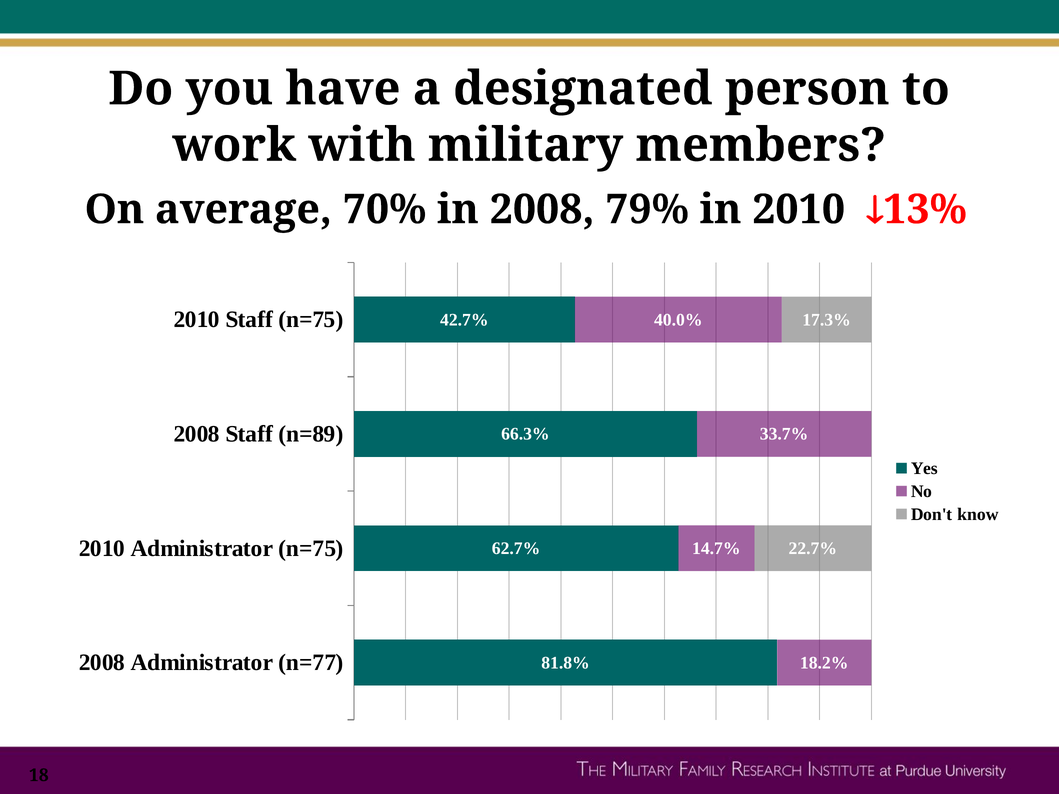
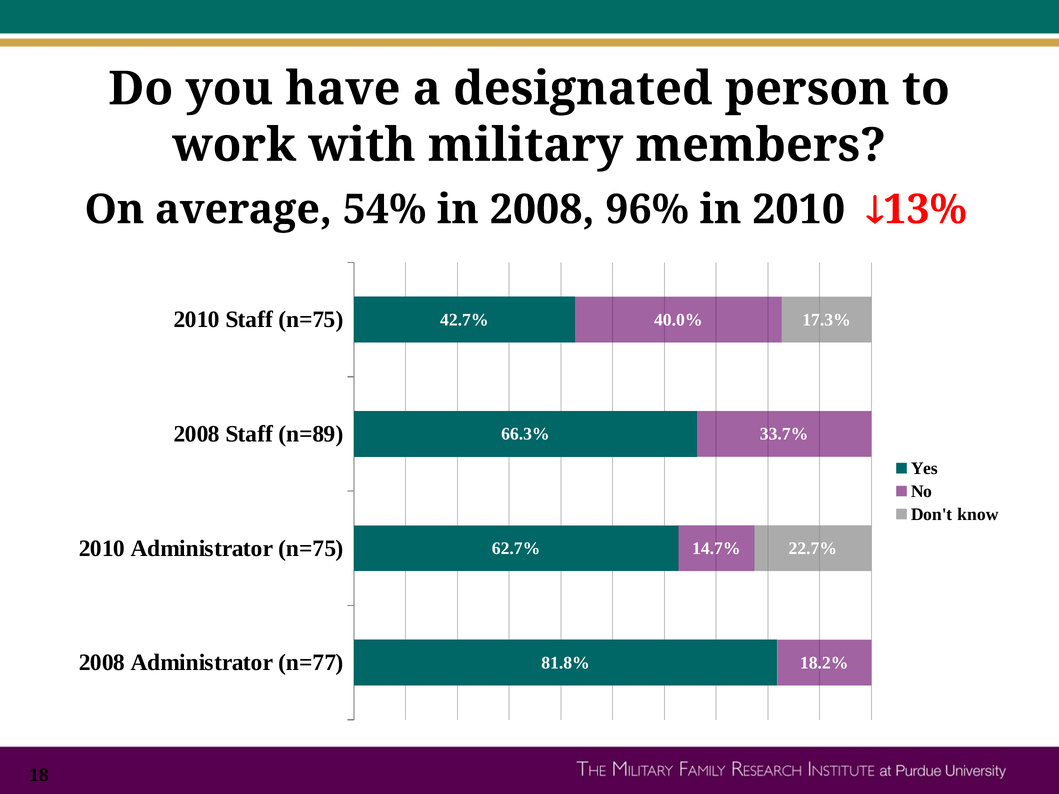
70%: 70% -> 54%
79%: 79% -> 96%
